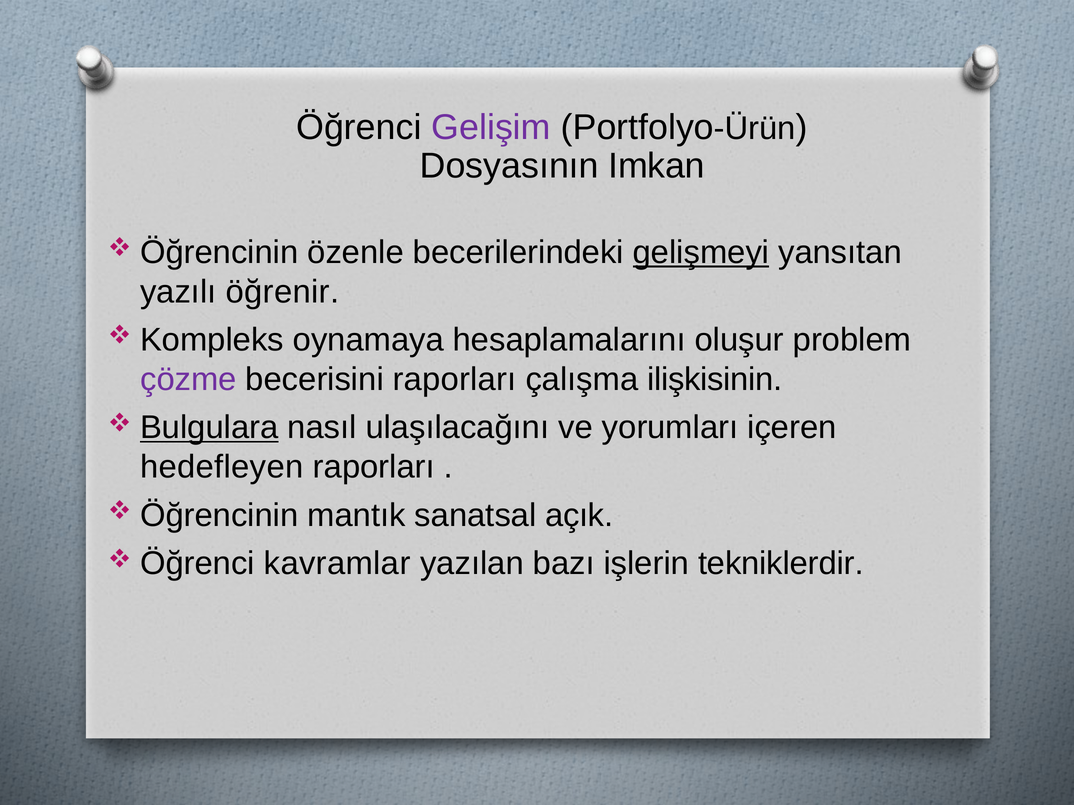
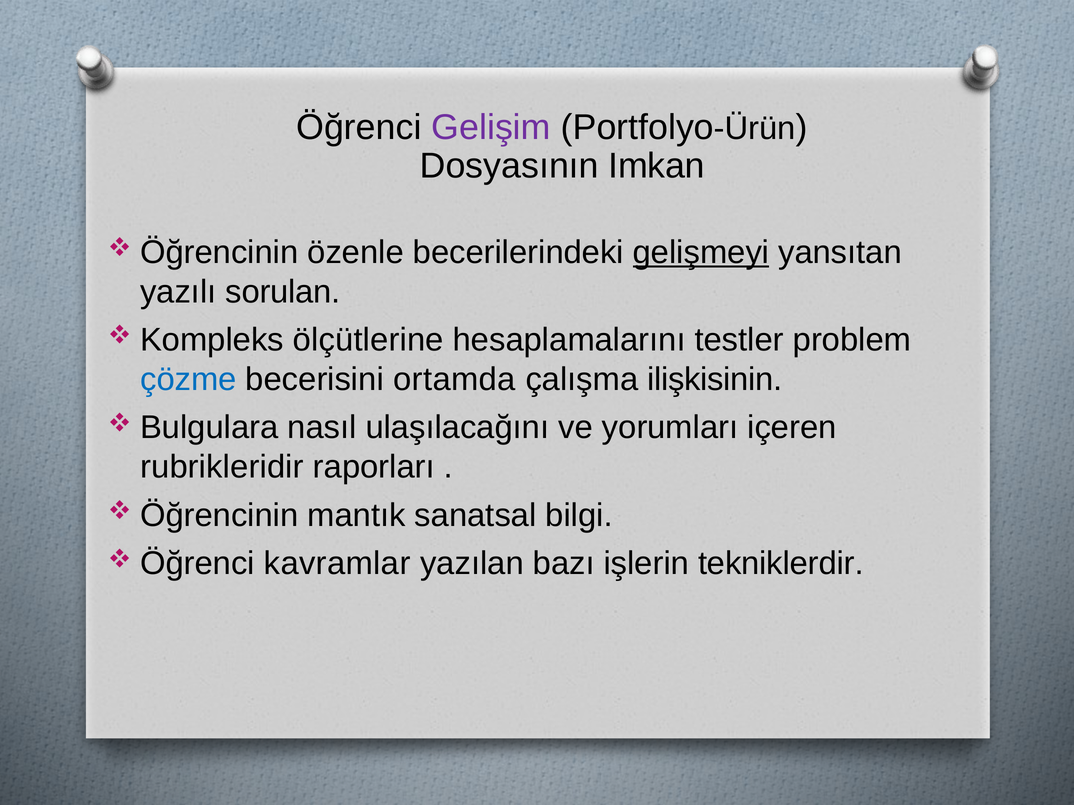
öğrenir: öğrenir -> sorulan
oynamaya: oynamaya -> ölçütlerine
oluşur: oluşur -> testler
çözme colour: purple -> blue
becerisini raporları: raporları -> ortamda
Bulgulara underline: present -> none
hedefleyen: hedefleyen -> rubrikleridir
açık: açık -> bilgi
